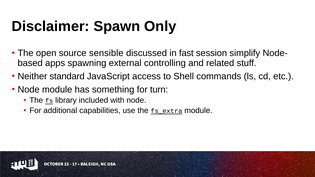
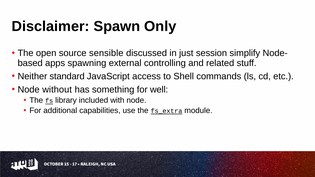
fast: fast -> just
Node module: module -> without
turn: turn -> well
